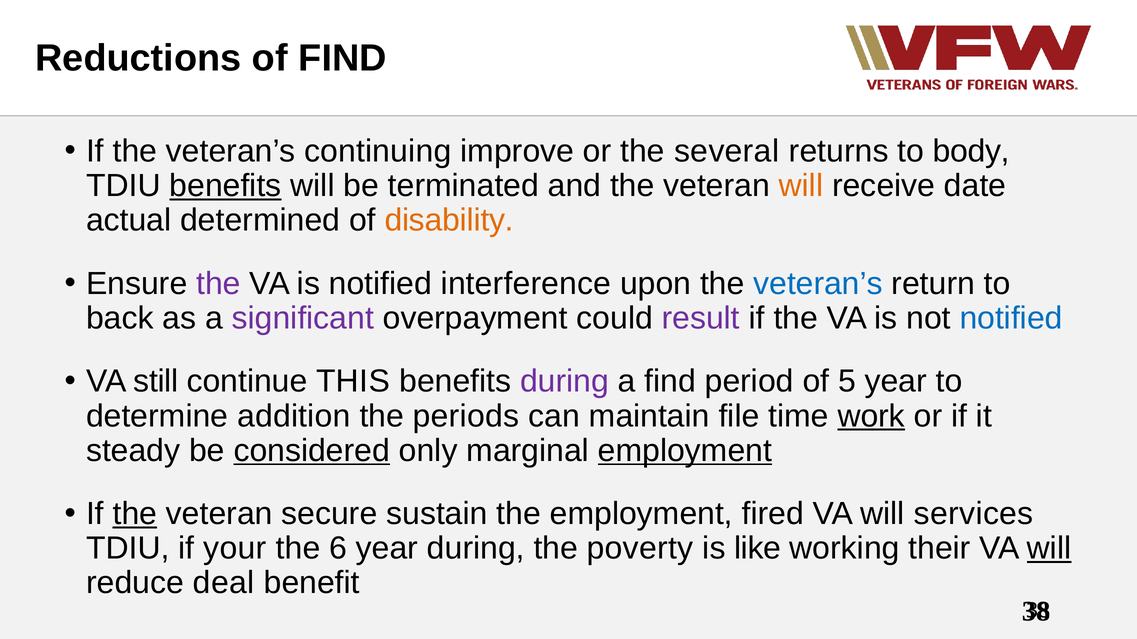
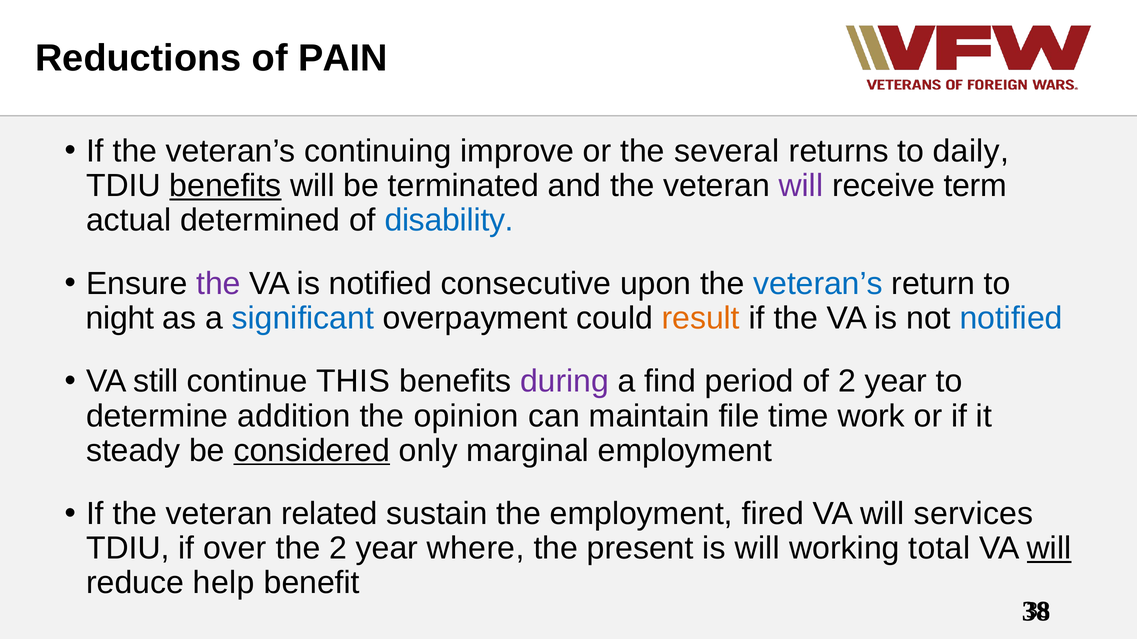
of FIND: FIND -> PAIN
body: body -> daily
will at (801, 186) colour: orange -> purple
date: date -> term
disability colour: orange -> blue
interference: interference -> consecutive
back: back -> night
significant colour: purple -> blue
result colour: purple -> orange
of 5: 5 -> 2
periods: periods -> opinion
work underline: present -> none
employment at (685, 451) underline: present -> none
the at (135, 514) underline: present -> none
secure: secure -> related
your: your -> over
the 6: 6 -> 2
year during: during -> where
poverty: poverty -> present
is like: like -> will
their: their -> total
deal: deal -> help
